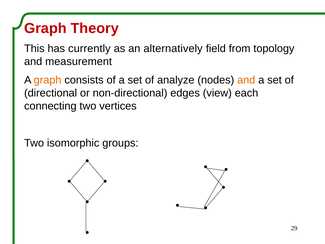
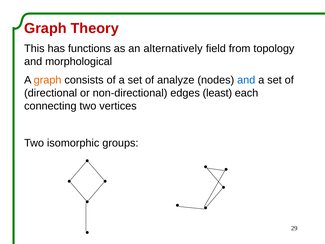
currently: currently -> functions
measurement: measurement -> morphological
and at (246, 80) colour: orange -> blue
view: view -> least
